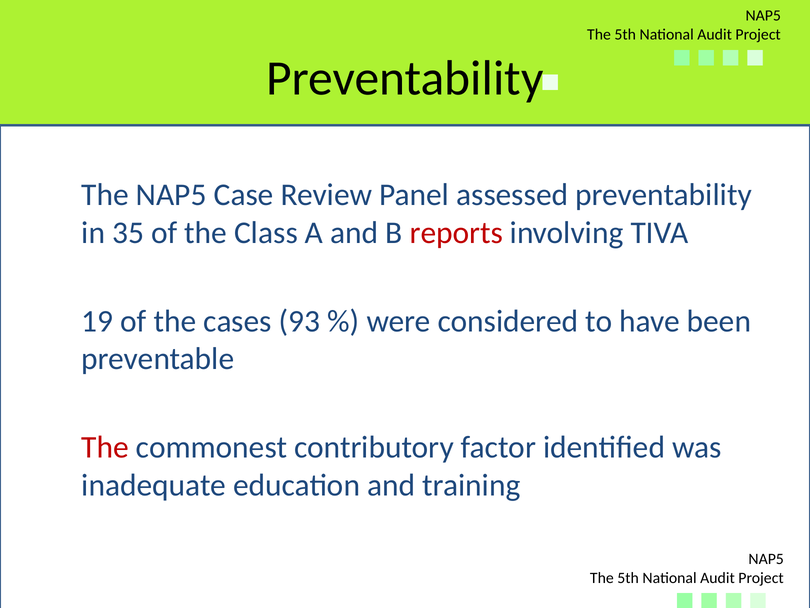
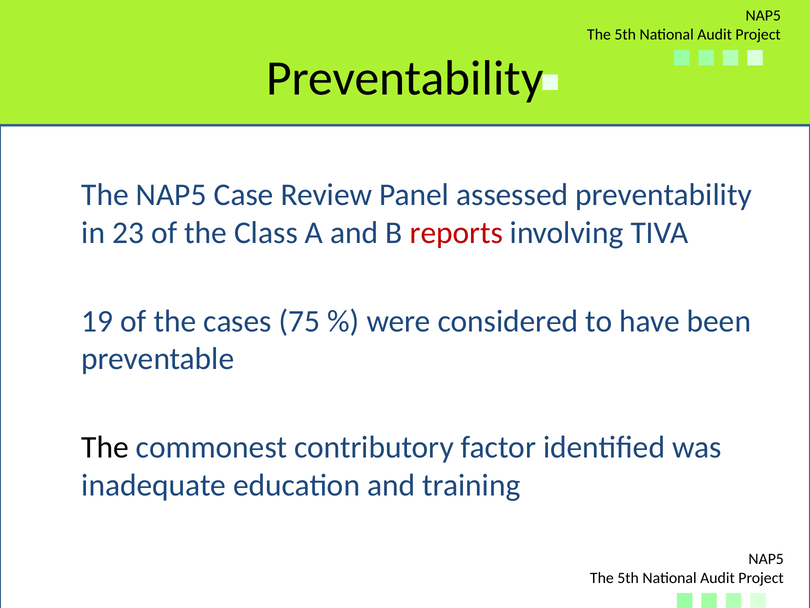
35: 35 -> 23
93: 93 -> 75
The at (105, 447) colour: red -> black
